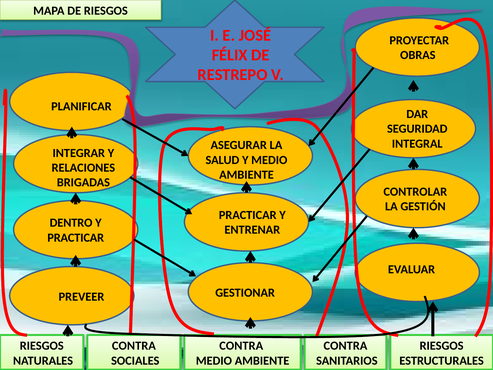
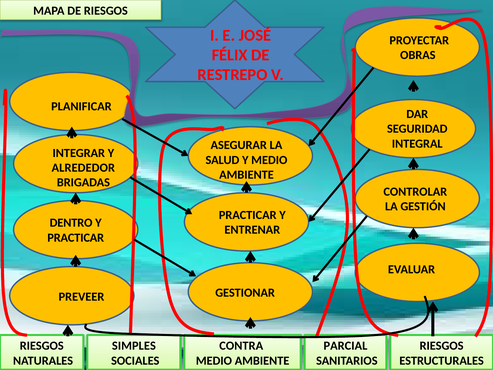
RELACIONES: RELACIONES -> ALREDEDOR
CONTRA at (134, 346): CONTRA -> SIMPLES
CONTRA at (345, 346): CONTRA -> PARCIAL
